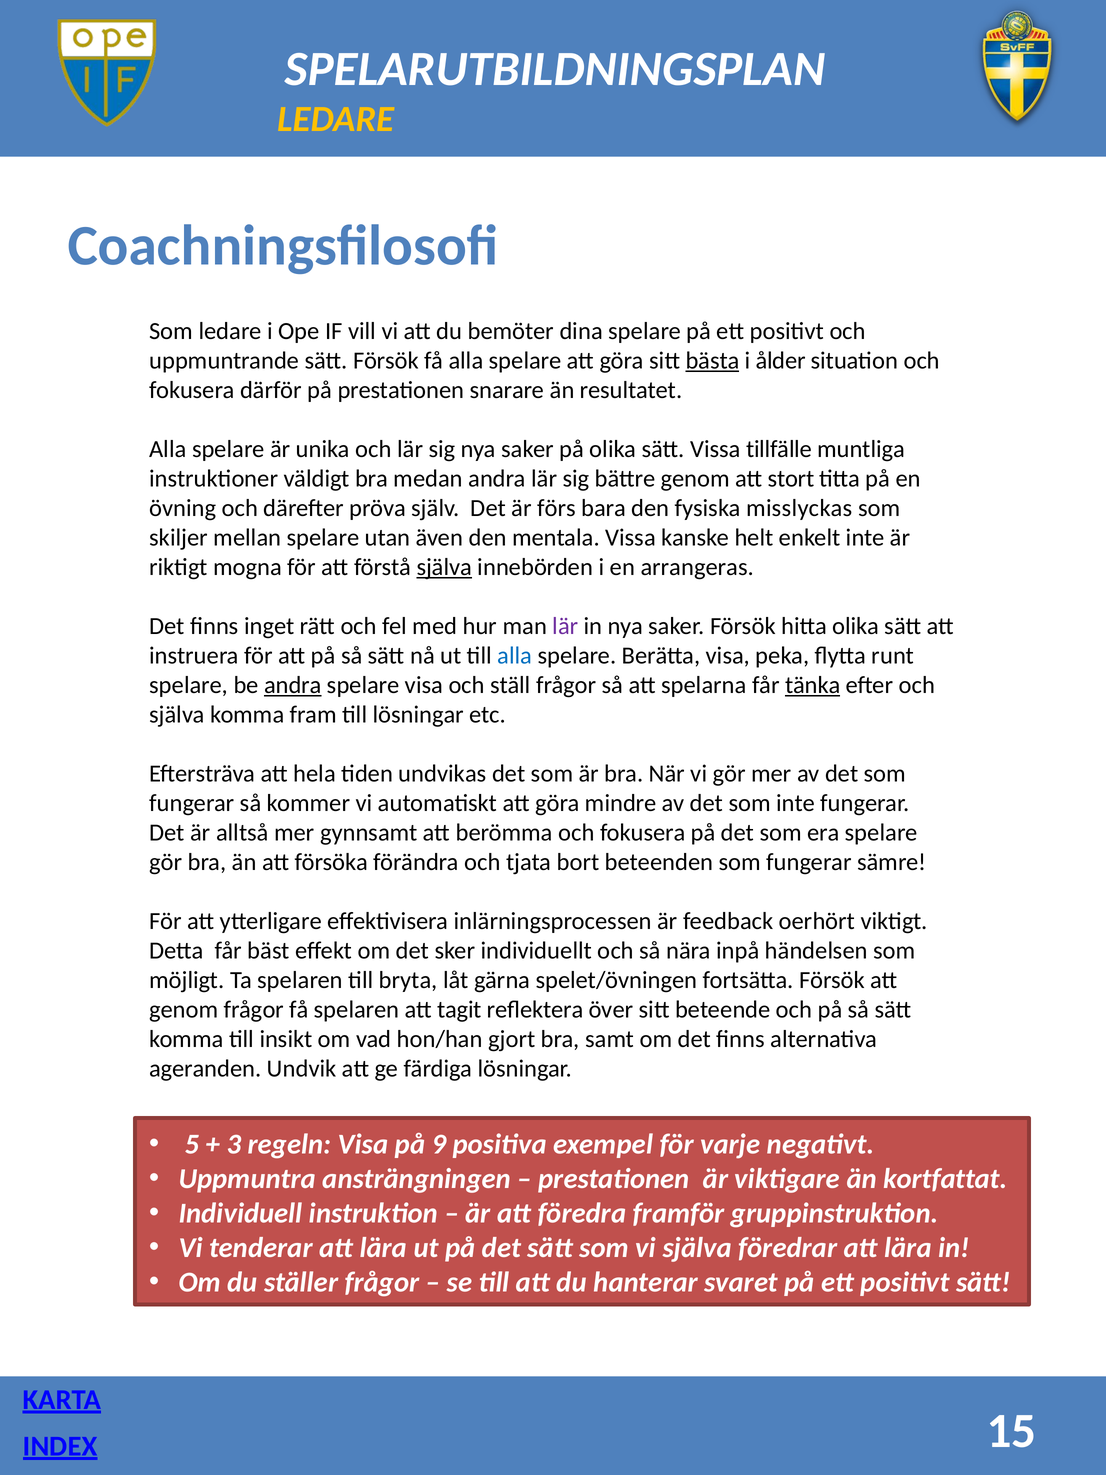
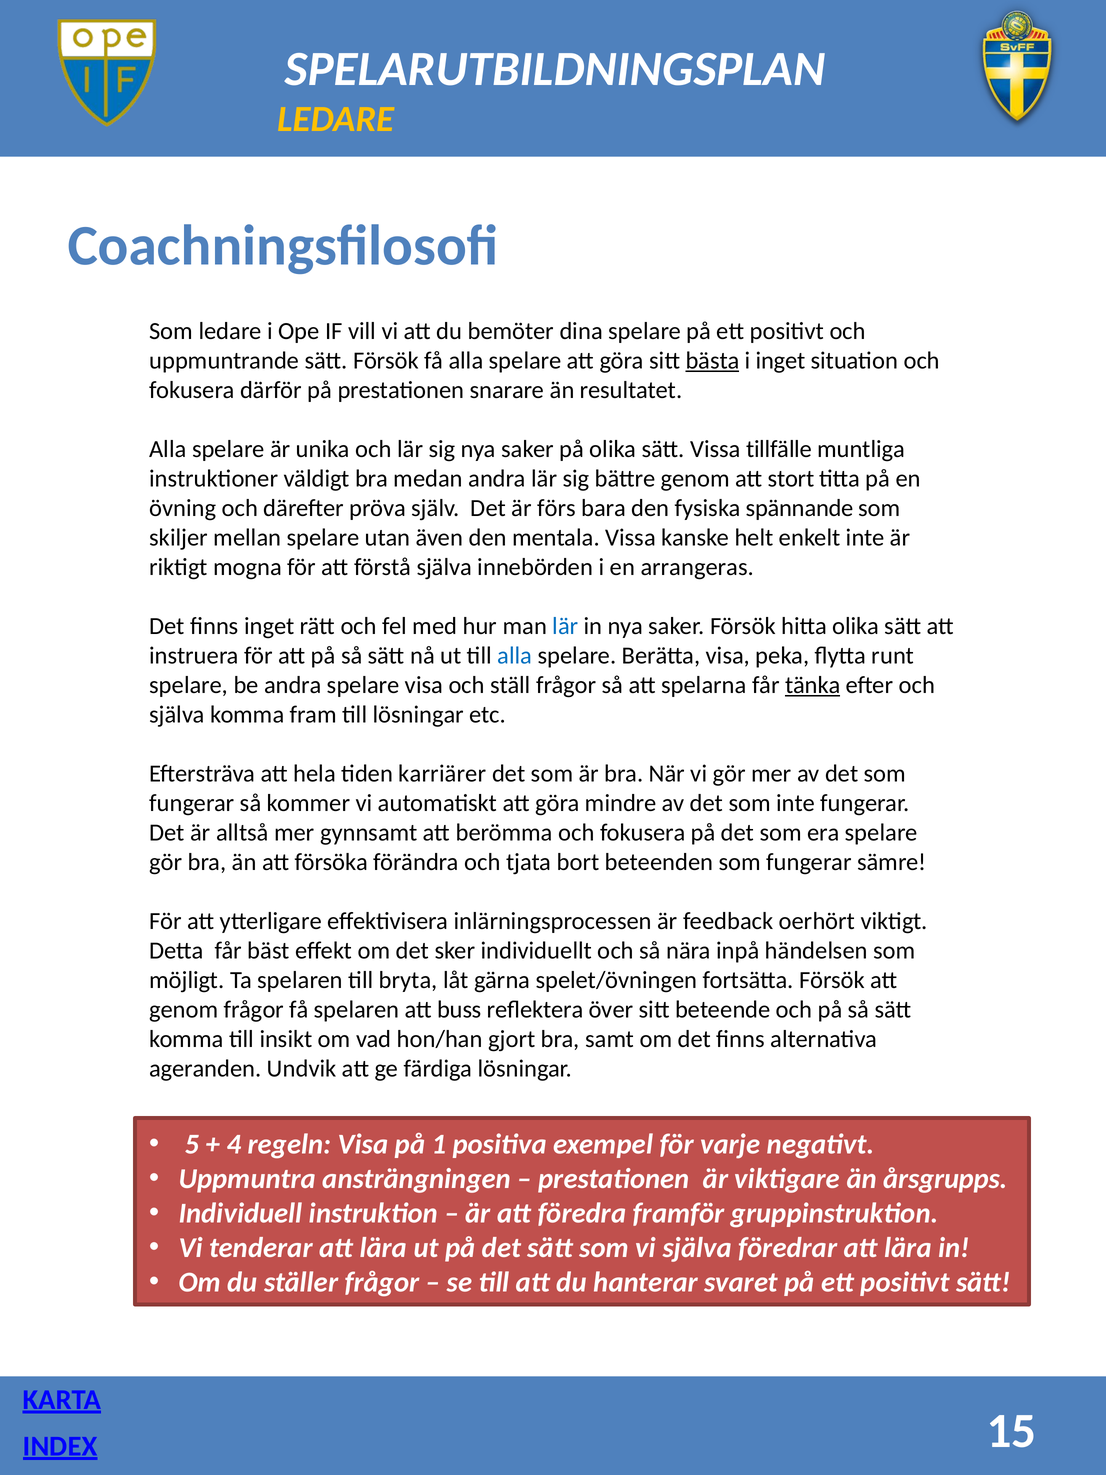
i ålder: ålder -> inget
misslyckas: misslyckas -> spännande
själva at (444, 567) underline: present -> none
lär at (565, 626) colour: purple -> blue
andra at (293, 685) underline: present -> none
undvikas: undvikas -> karriärer
tagit: tagit -> buss
3: 3 -> 4
9: 9 -> 1
kortfattat: kortfattat -> årsgrupps
